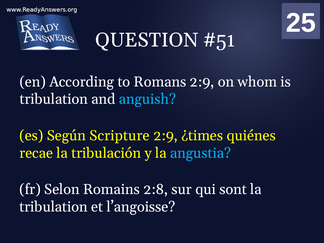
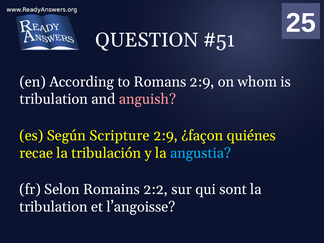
anguish colour: light blue -> pink
¿times: ¿times -> ¿façon
2:8: 2:8 -> 2:2
